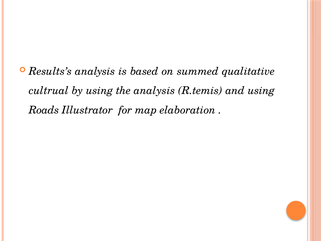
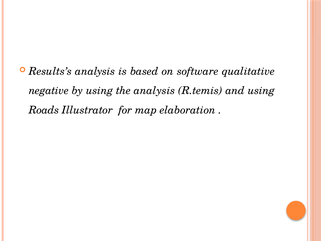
summed: summed -> software
cultrual: cultrual -> negative
